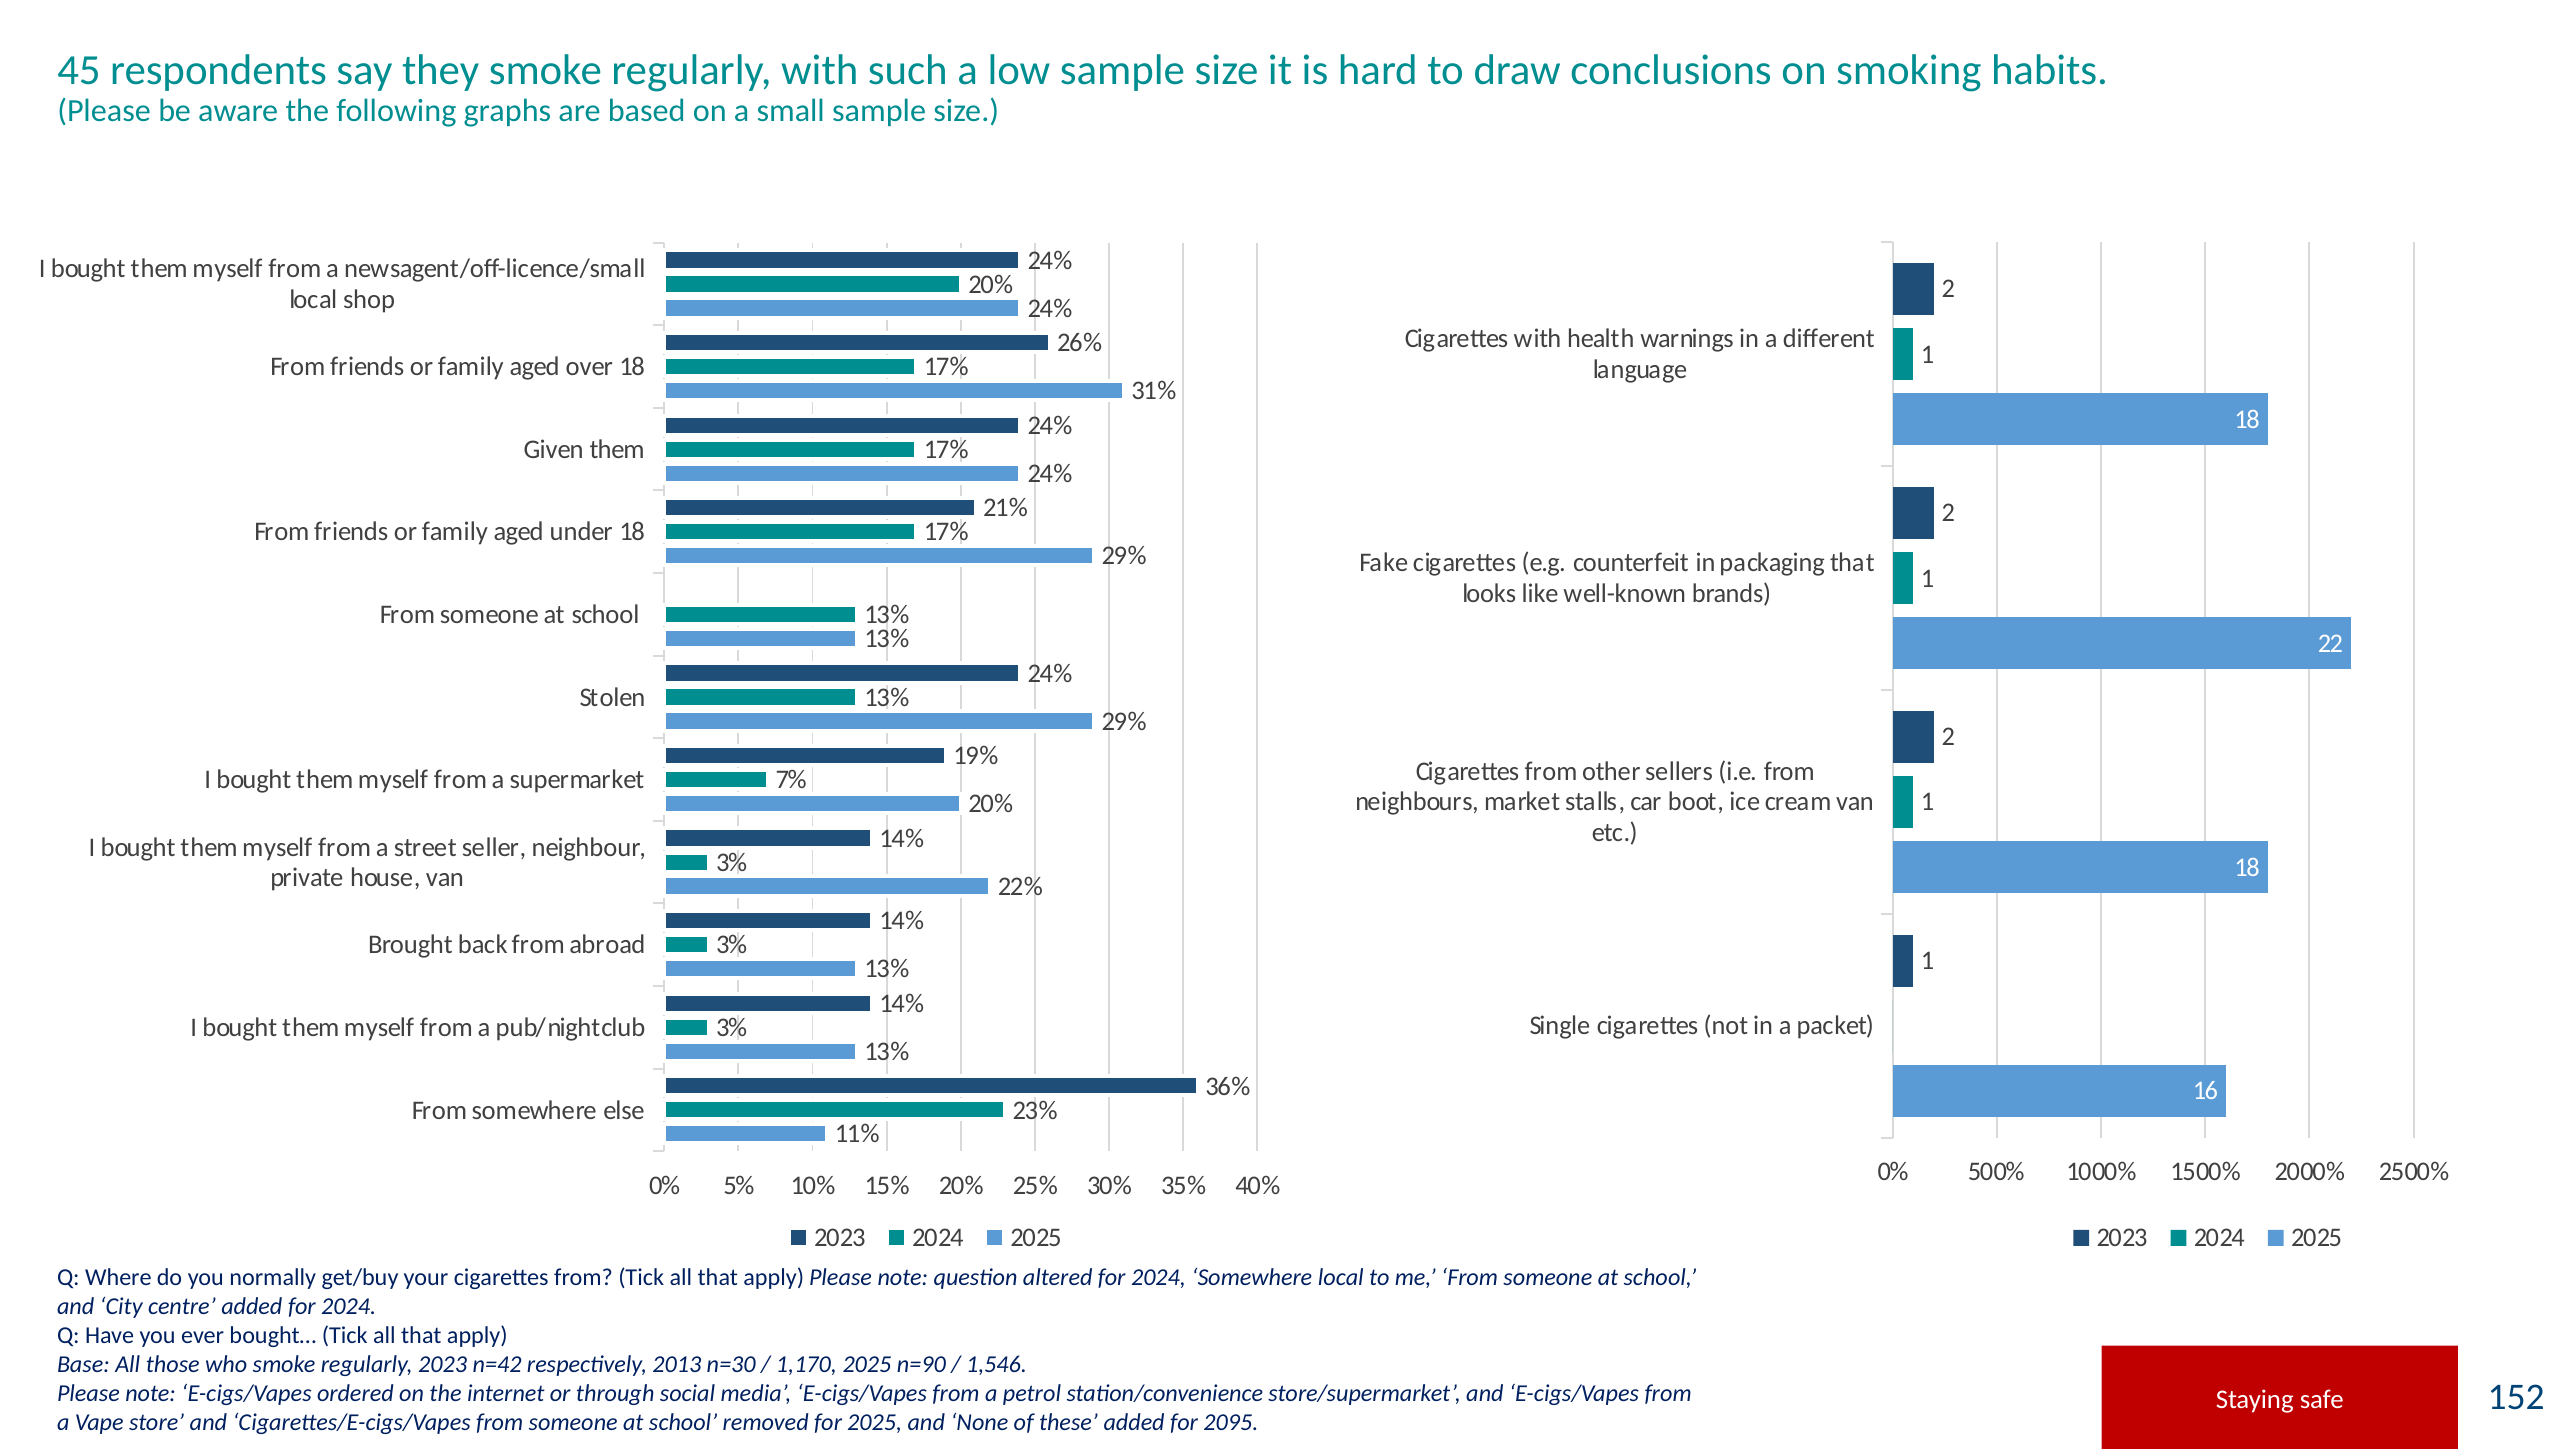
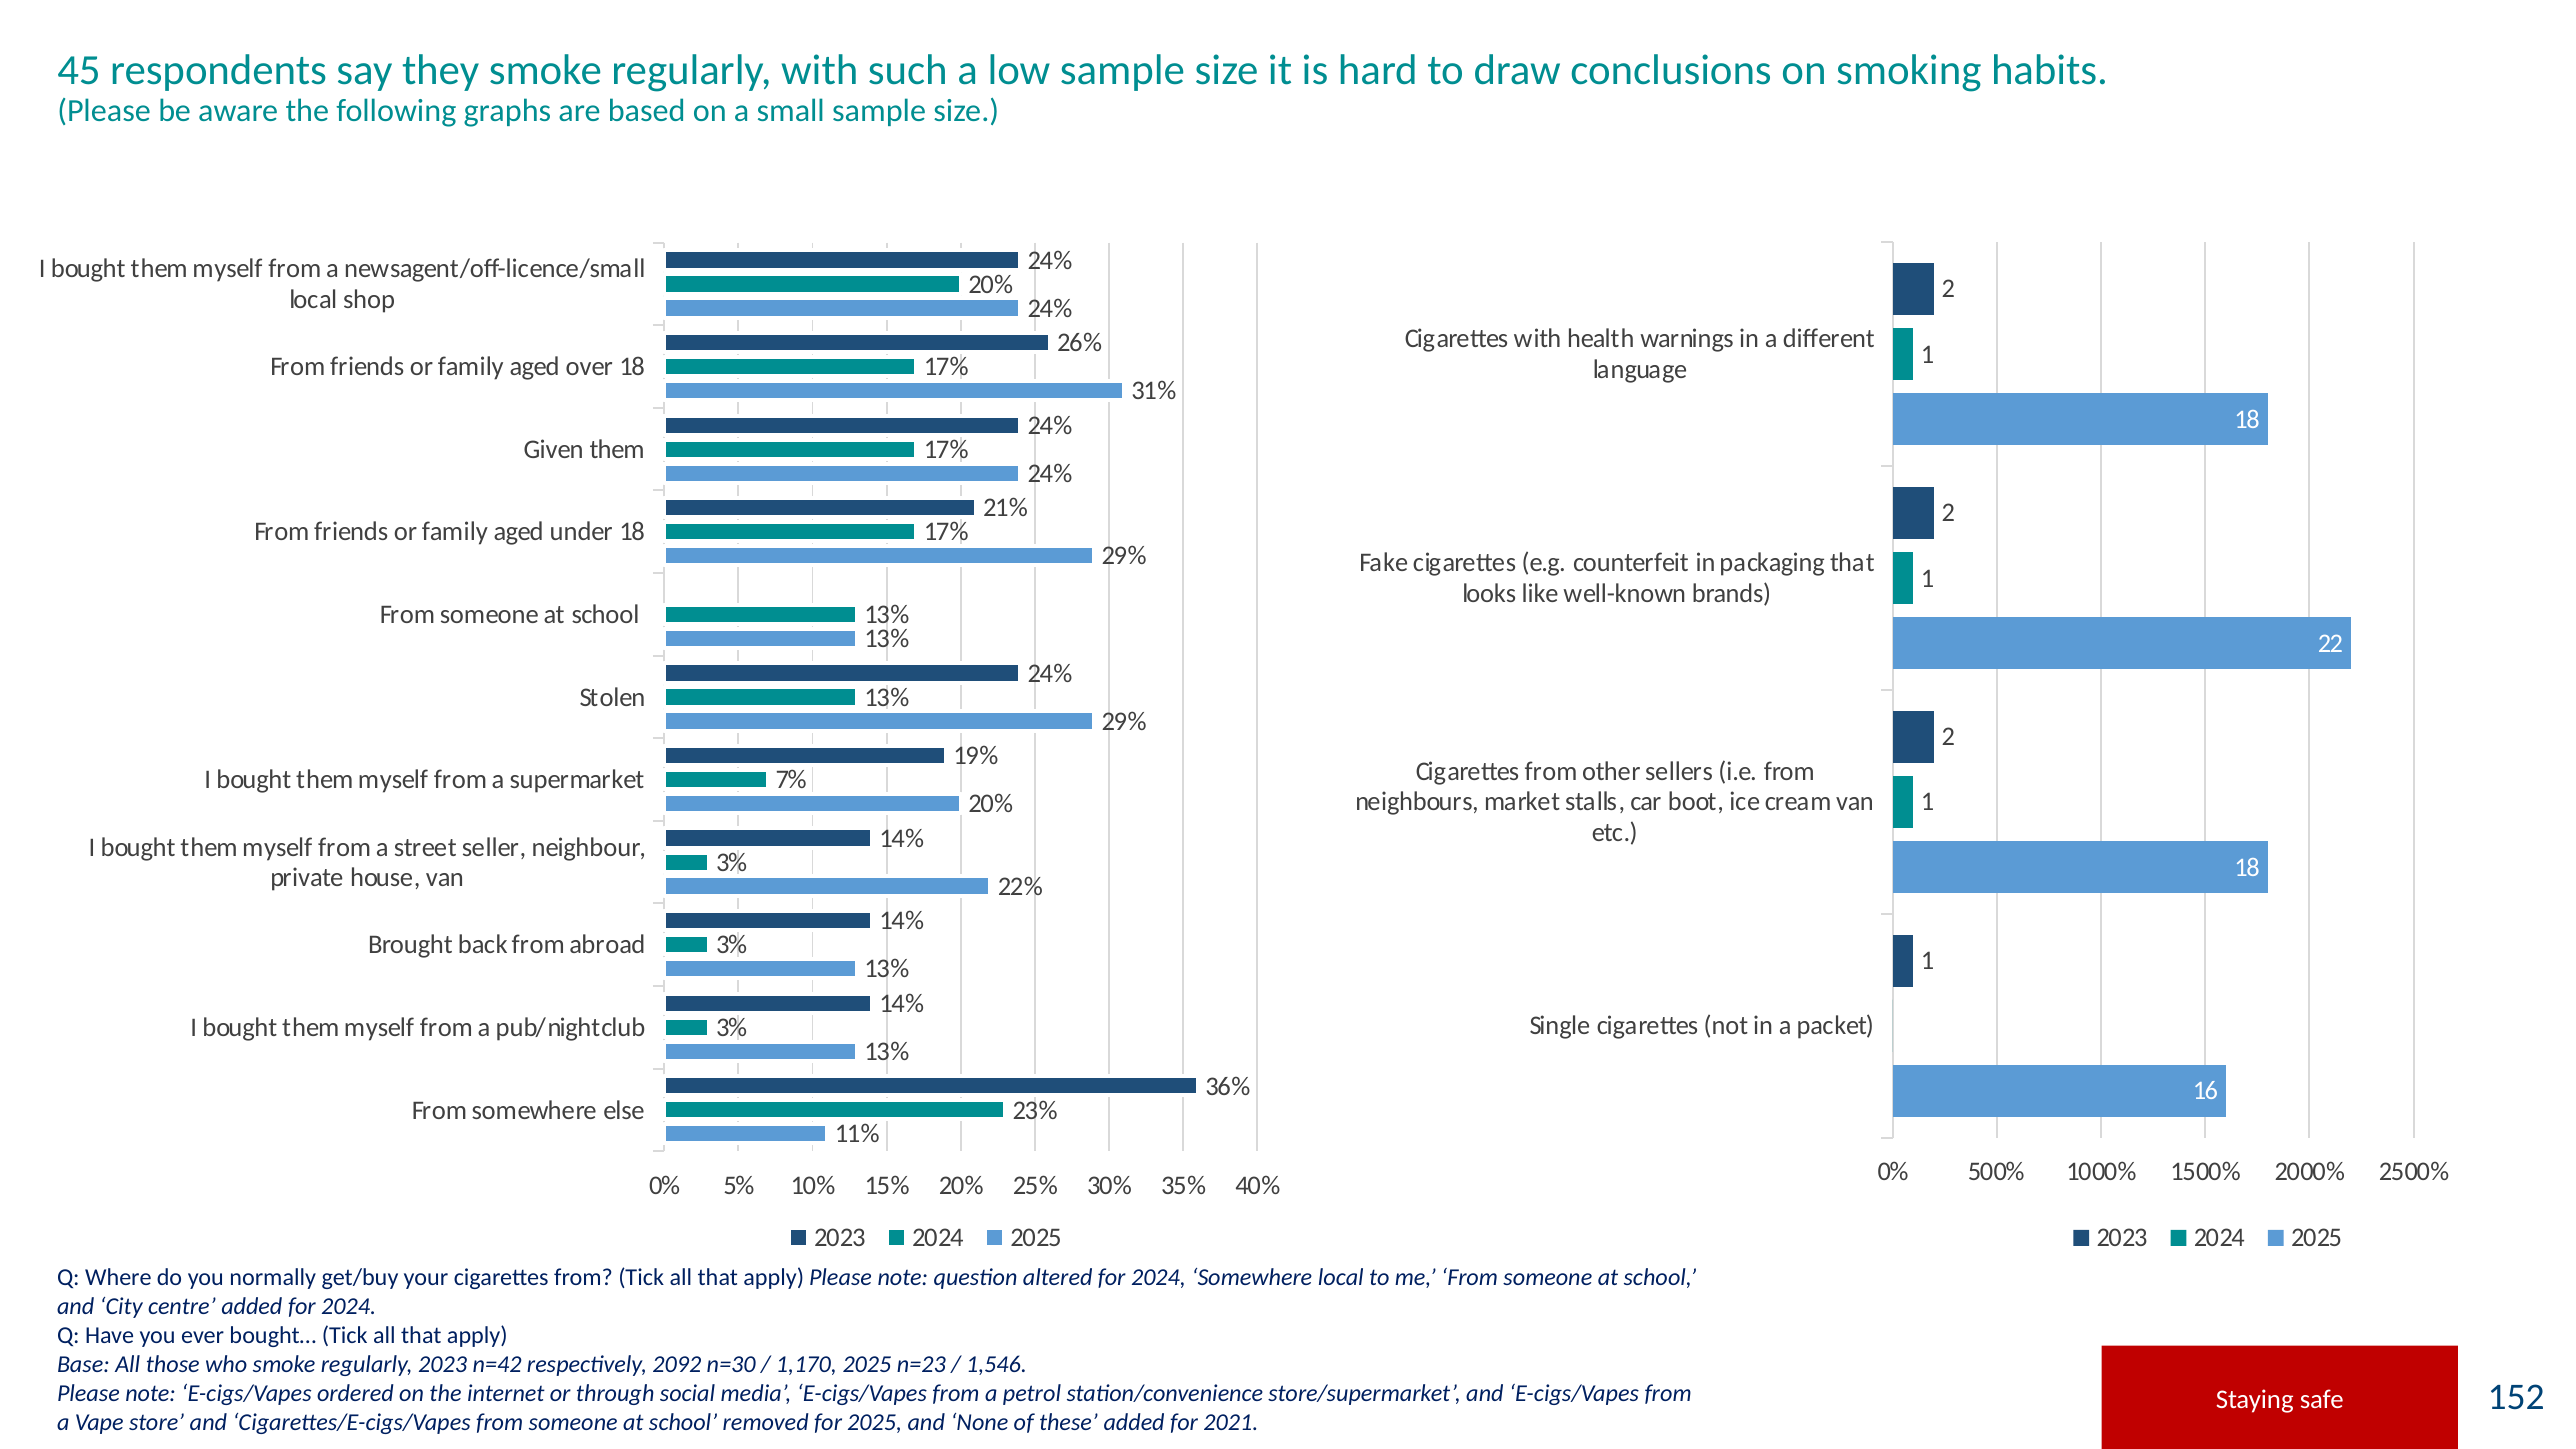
2013: 2013 -> 2092
n=90: n=90 -> n=23
2095: 2095 -> 2021
